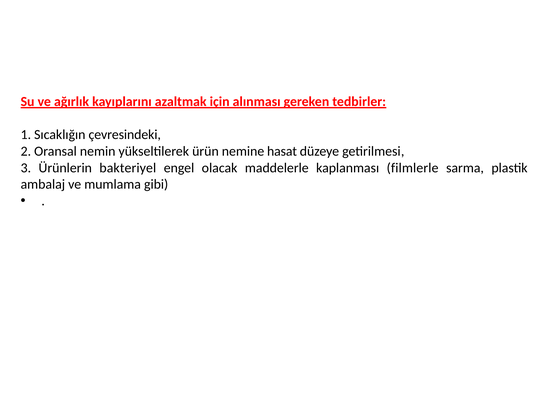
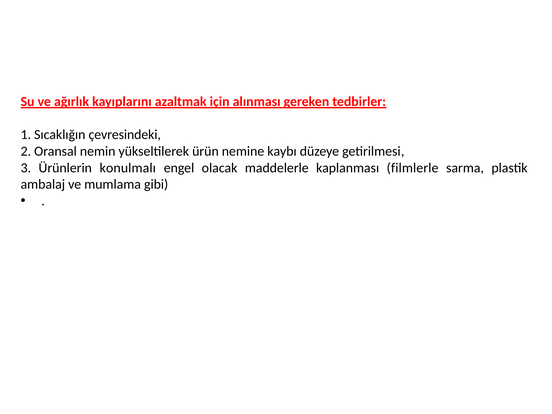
hasat: hasat -> kaybı
bakteriyel: bakteriyel -> konulmalı
